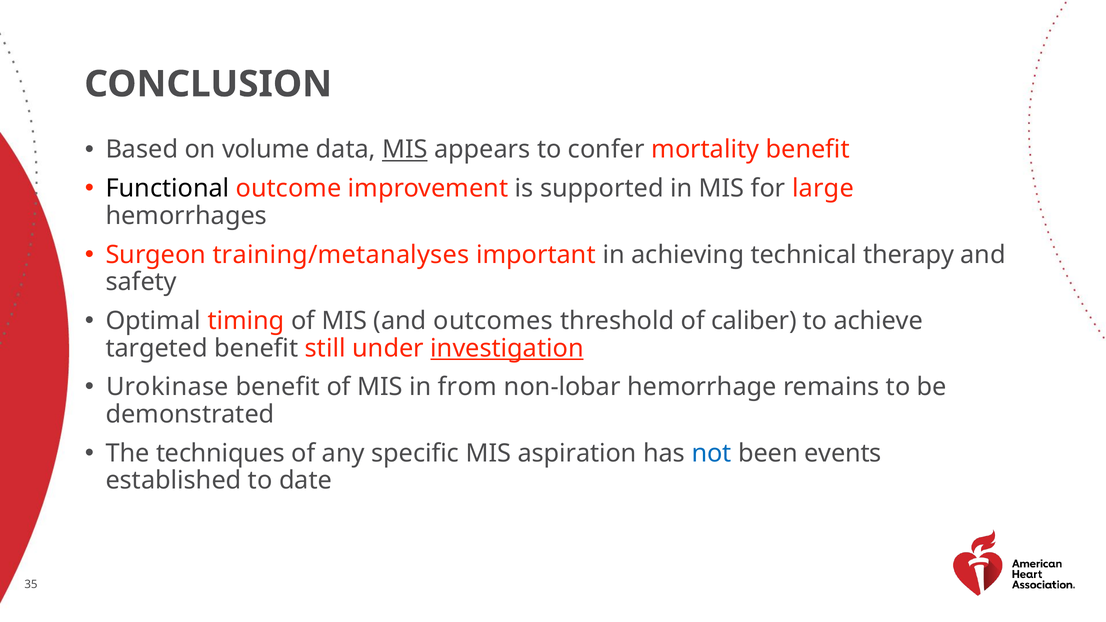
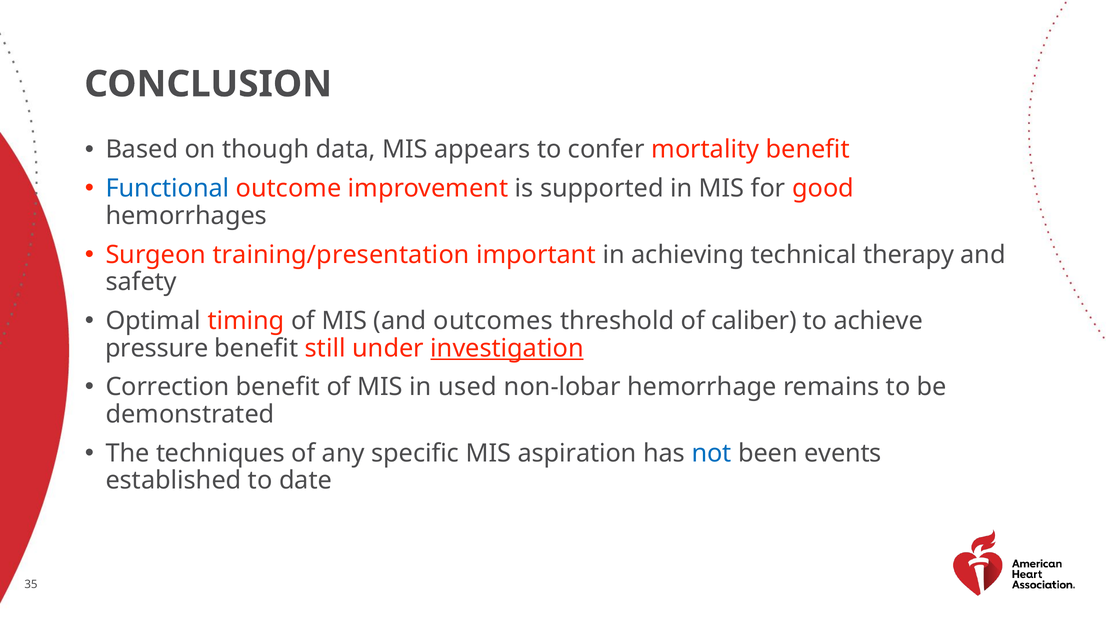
volume: volume -> though
MIS at (405, 150) underline: present -> none
Functional colour: black -> blue
large: large -> good
training/metanalyses: training/metanalyses -> training/presentation
targeted: targeted -> pressure
Urokinase: Urokinase -> Correction
from: from -> used
